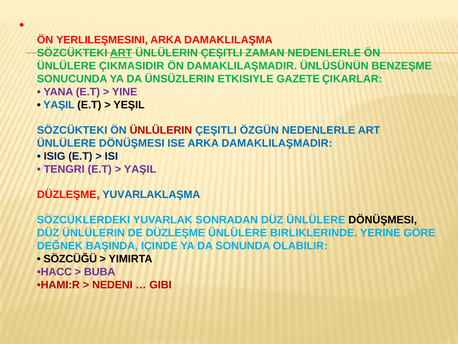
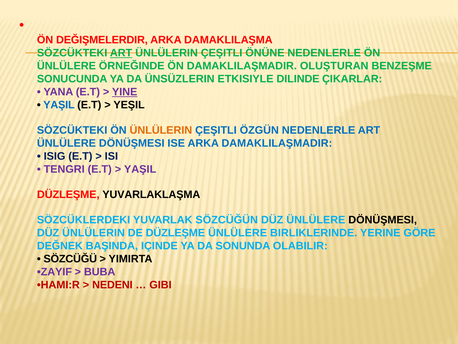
YERLILEŞMESINI: YERLILEŞMESINI -> DEĞIŞMELERDIR
ZAMAN: ZAMAN -> ÖNÜNE
ÇIKMASIDIR: ÇIKMASIDIR -> ÖRNEĞINDE
ÜNLÜSÜNÜN: ÜNLÜSÜNÜN -> OLUŞTURAN
GAZETE: GAZETE -> DILINDE
YINE underline: none -> present
ÜNLÜLERIN at (161, 130) colour: red -> orange
YUVARLAKLAŞMA colour: blue -> black
SONRADAN: SONRADAN -> SÖZCÜĞÜN
HACC: HACC -> ZAYIF
